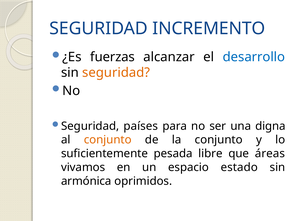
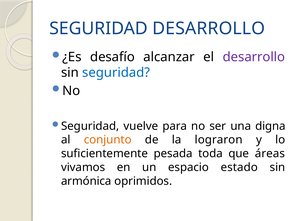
SEGURIDAD INCREMENTO: INCREMENTO -> DESARROLLO
fuerzas: fuerzas -> desafío
desarrollo at (254, 57) colour: blue -> purple
seguridad at (116, 73) colour: orange -> blue
países: países -> vuelve
la conjunto: conjunto -> lograron
libre: libre -> toda
